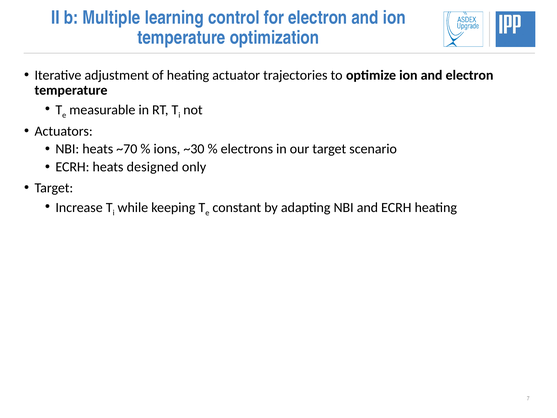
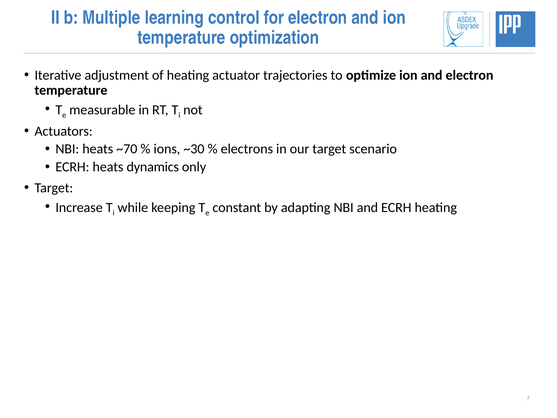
designed: designed -> dynamics
